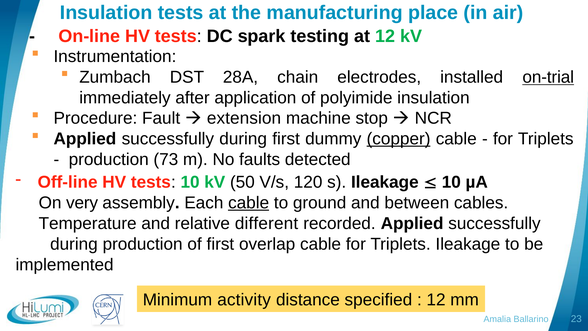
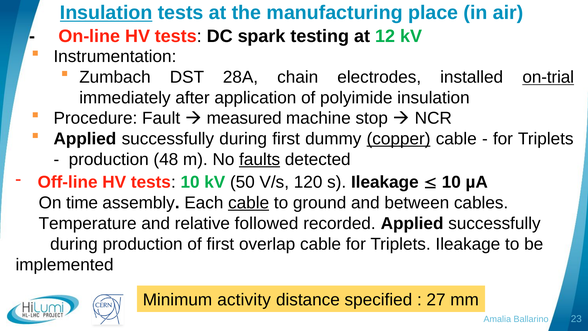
Insulation at (106, 13) underline: none -> present
extension: extension -> measured
73: 73 -> 48
faults underline: none -> present
very: very -> time
different: different -> followed
12 at (436, 300): 12 -> 27
